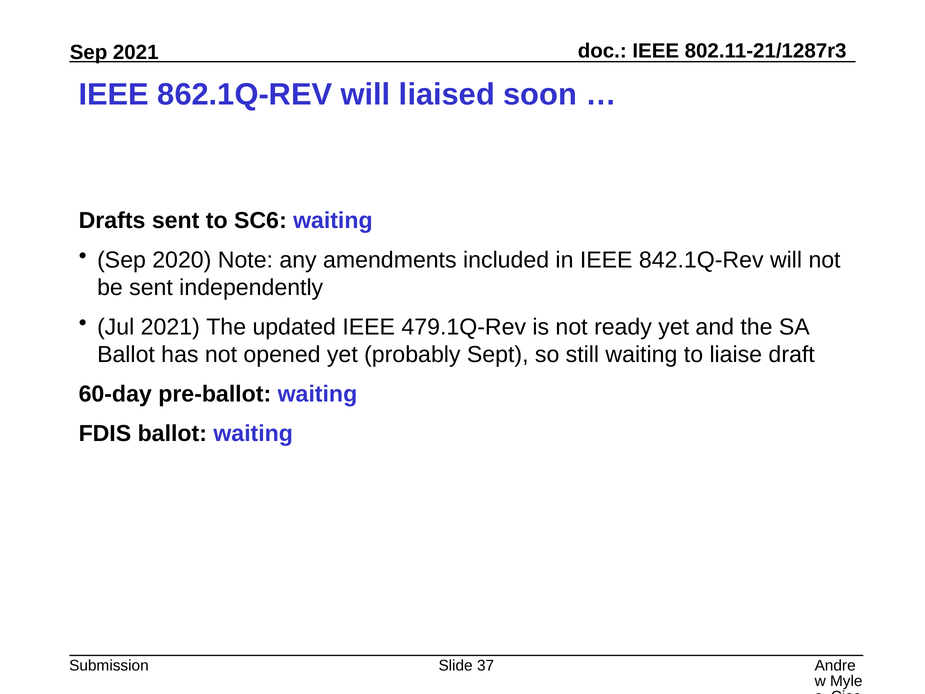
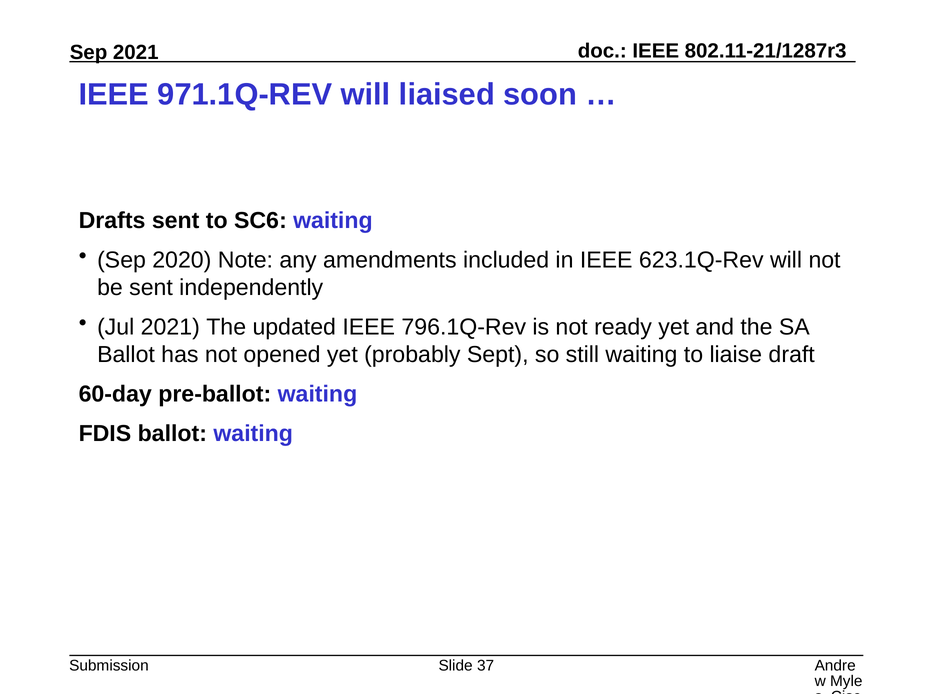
862.1Q-REV: 862.1Q-REV -> 971.1Q-REV
842.1Q-Rev: 842.1Q-Rev -> 623.1Q-Rev
479.1Q-Rev: 479.1Q-Rev -> 796.1Q-Rev
